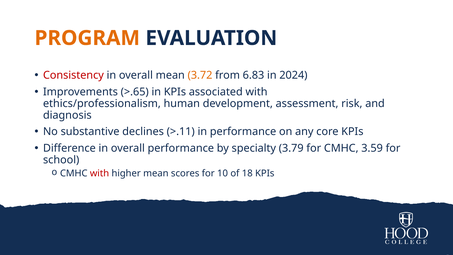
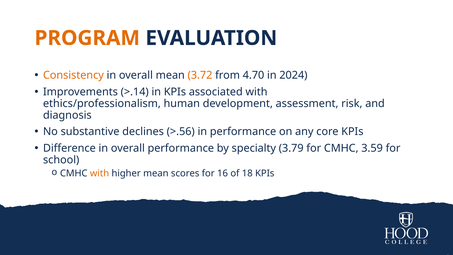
Consistency colour: red -> orange
6.83: 6.83 -> 4.70
>.65: >.65 -> >.14
>.11: >.11 -> >.56
with at (100, 173) colour: red -> orange
10: 10 -> 16
